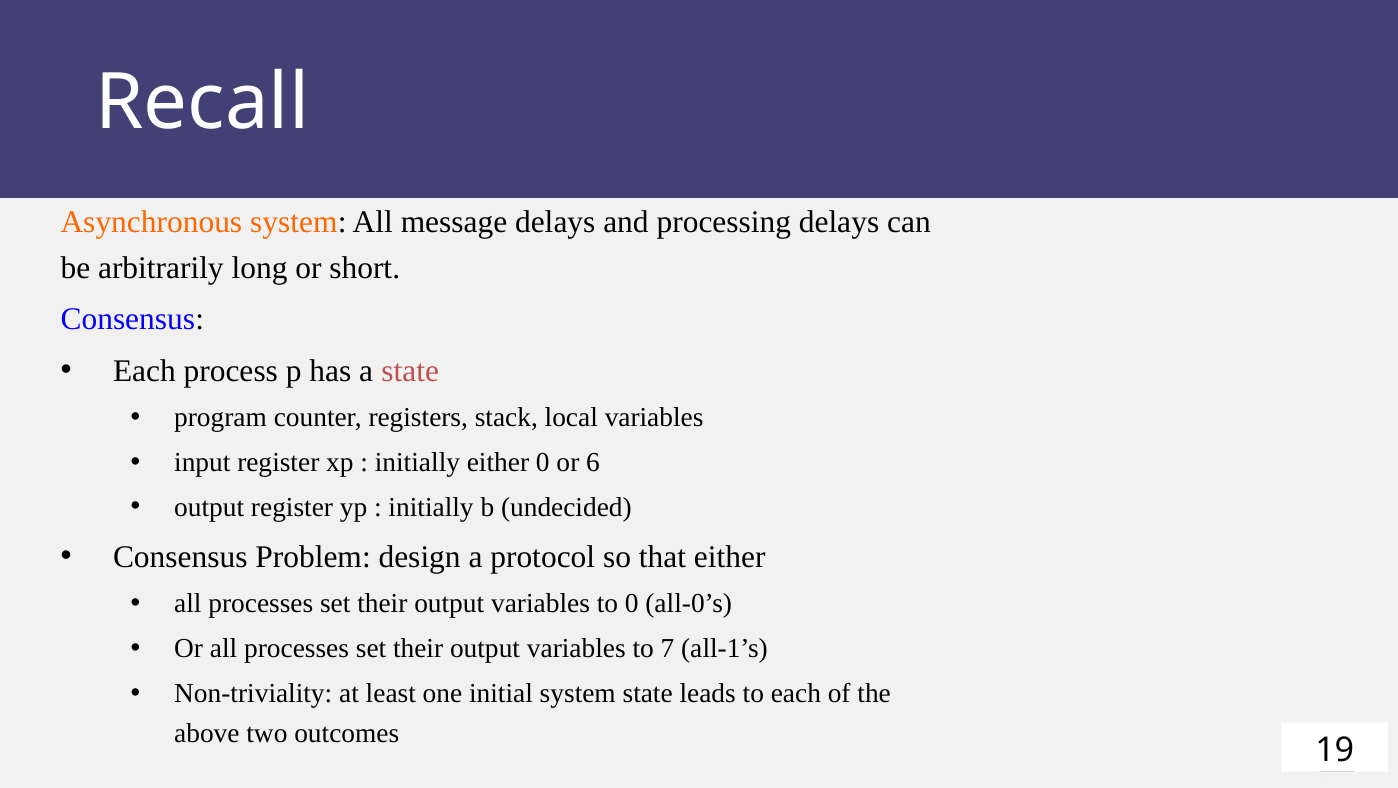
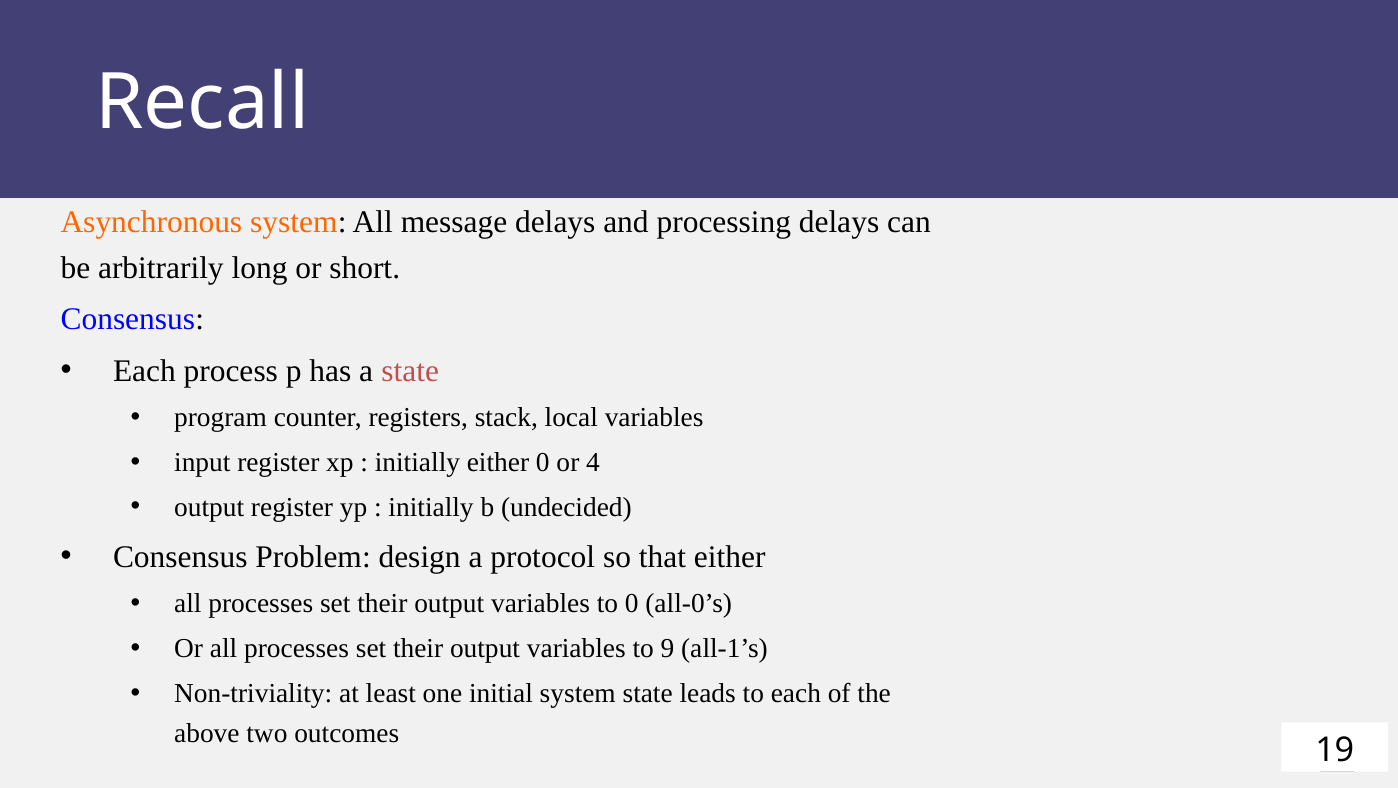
6: 6 -> 4
7: 7 -> 9
